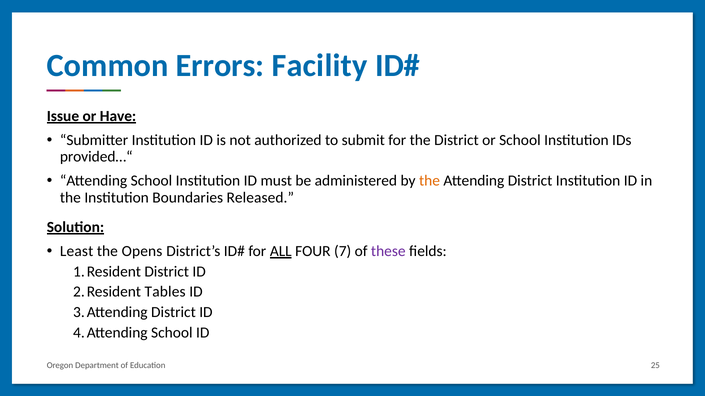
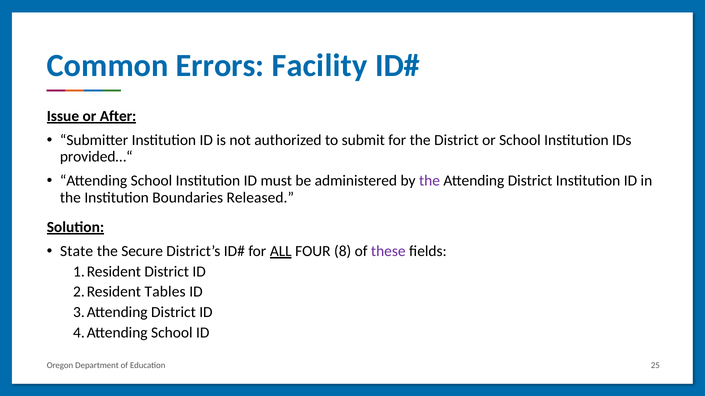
Have: Have -> After
the at (430, 181) colour: orange -> purple
Least: Least -> State
Opens: Opens -> Secure
7: 7 -> 8
